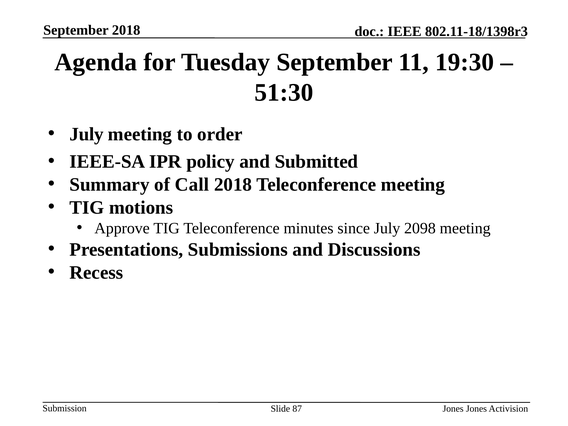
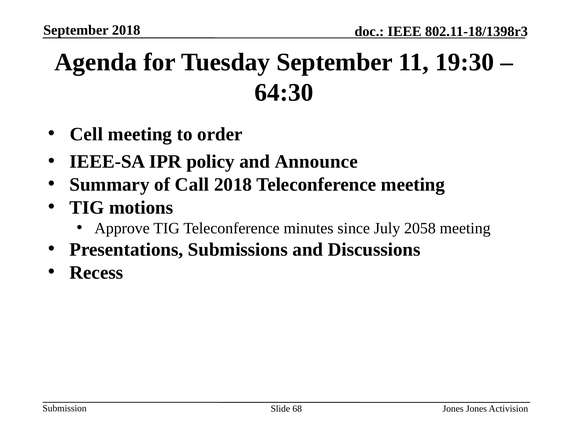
51:30: 51:30 -> 64:30
July at (87, 134): July -> Cell
Submitted: Submitted -> Announce
2098: 2098 -> 2058
87: 87 -> 68
